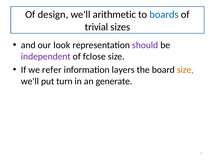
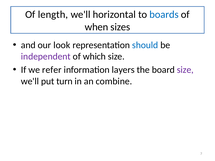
design: design -> length
arithmetic: arithmetic -> horizontal
trivial: trivial -> when
should colour: purple -> blue
fclose: fclose -> which
size at (185, 70) colour: orange -> purple
generate: generate -> combine
